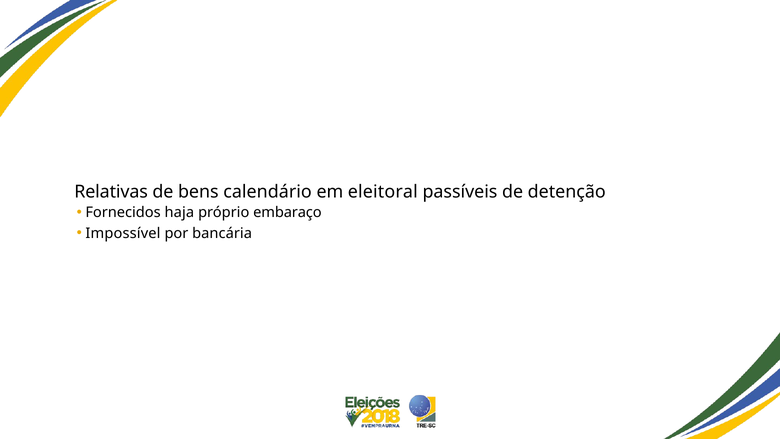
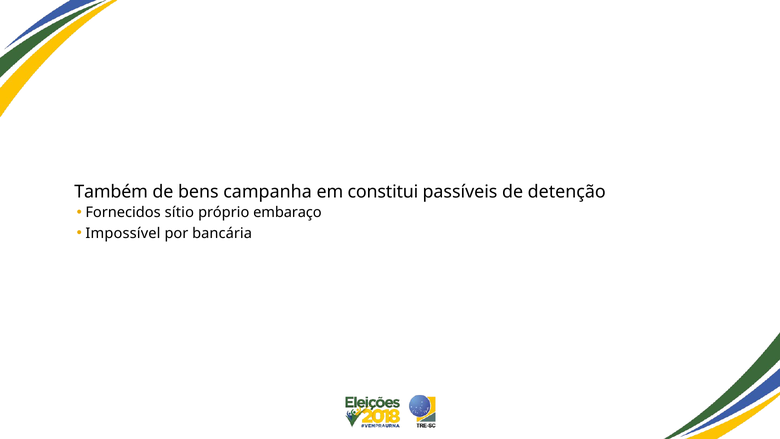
Relativas: Relativas -> Também
calendário: calendário -> campanha
eleitoral: eleitoral -> constitui
haja: haja -> sítio
